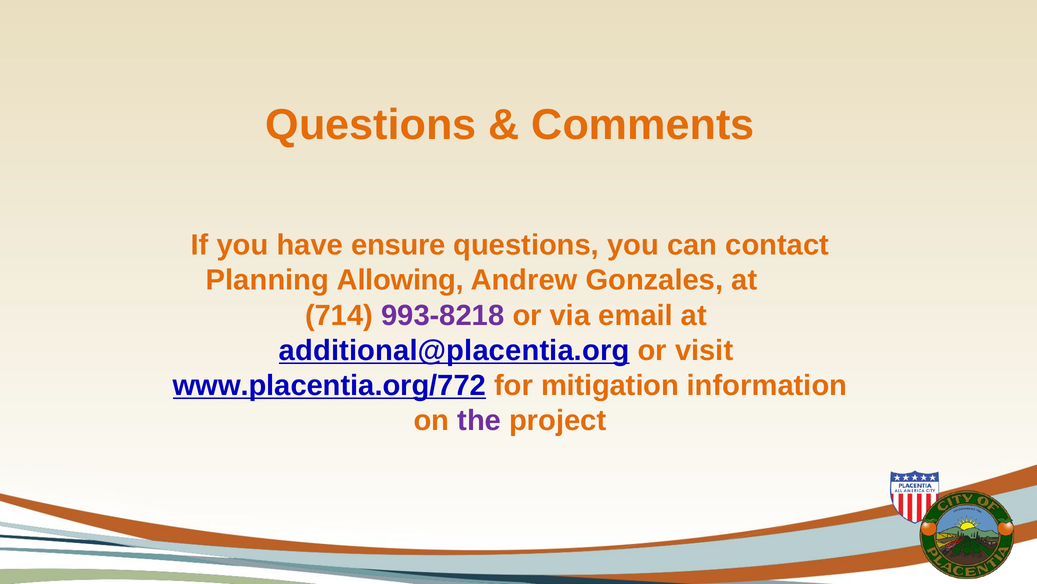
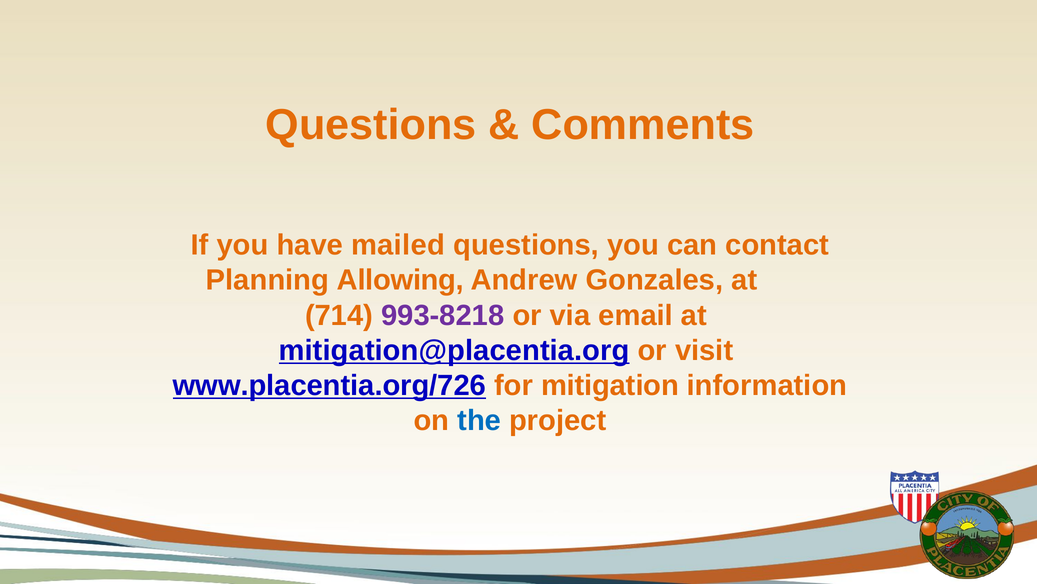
ensure: ensure -> mailed
additional@placentia.org: additional@placentia.org -> mitigation@placentia.org
www.placentia.org/772: www.placentia.org/772 -> www.placentia.org/726
the colour: purple -> blue
